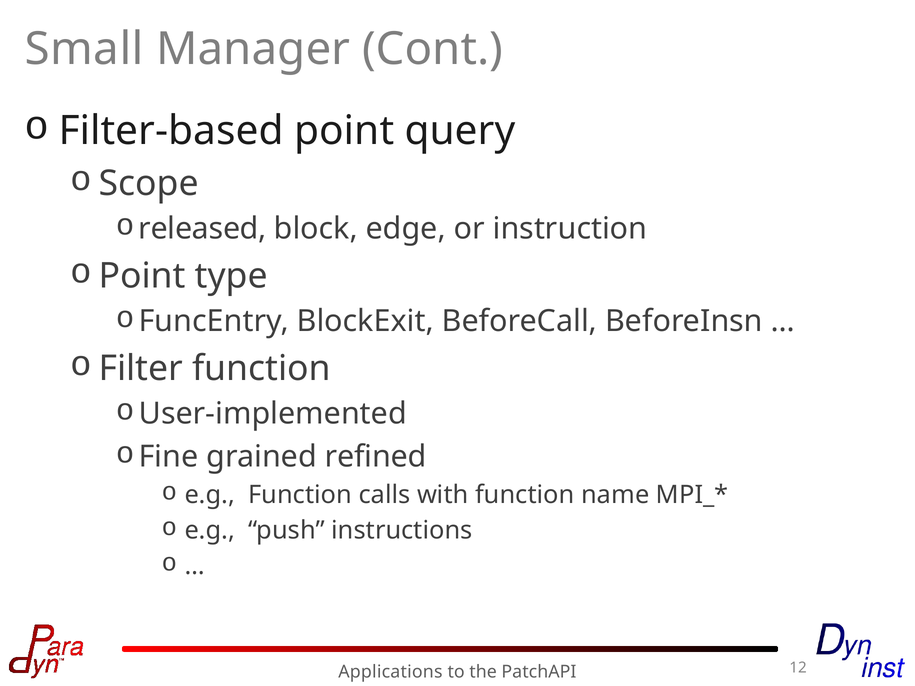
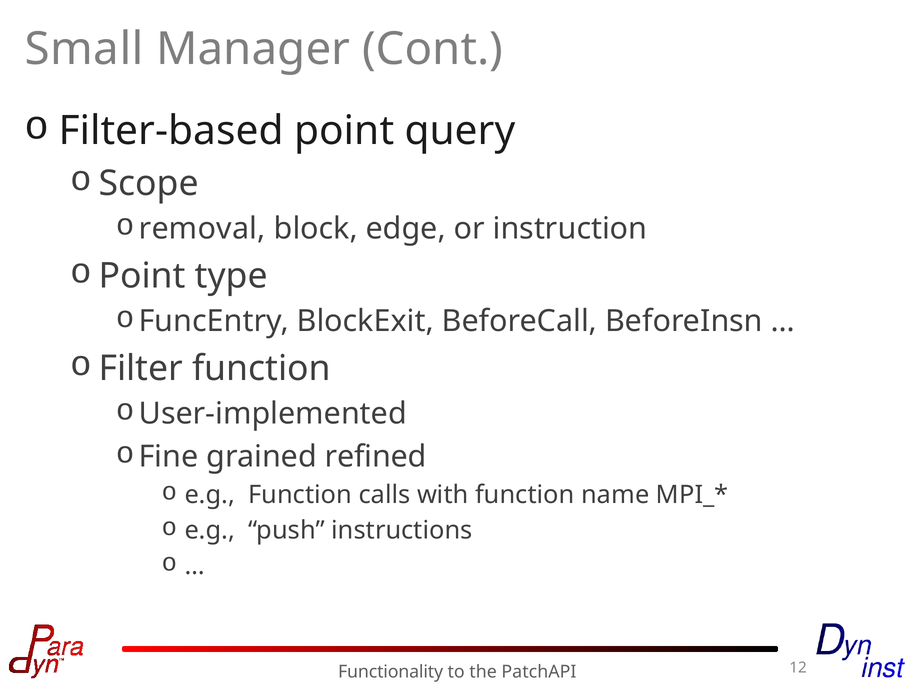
released: released -> removal
Applications: Applications -> Functionality
